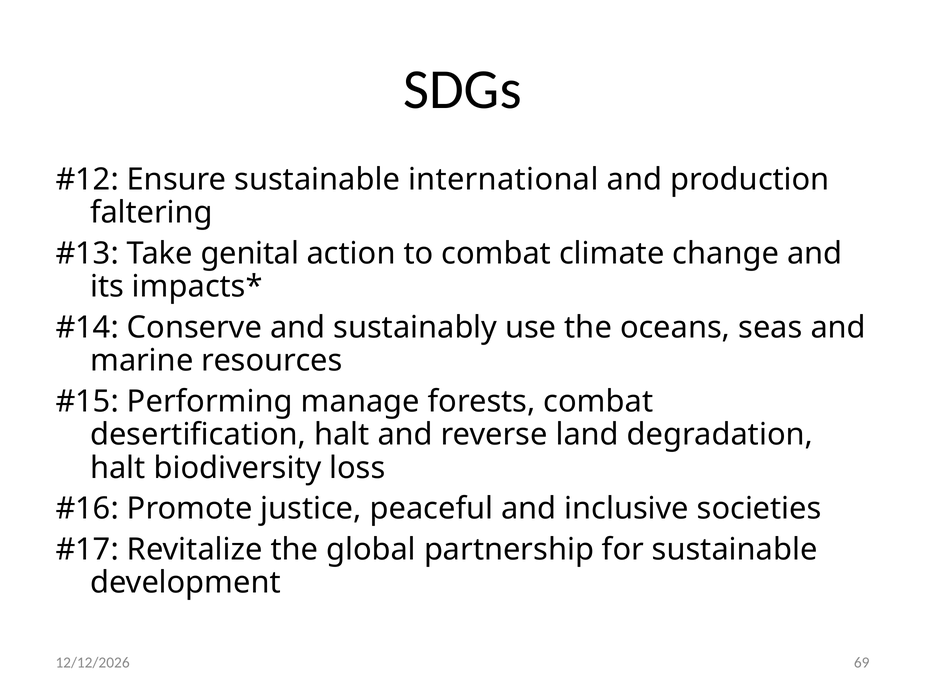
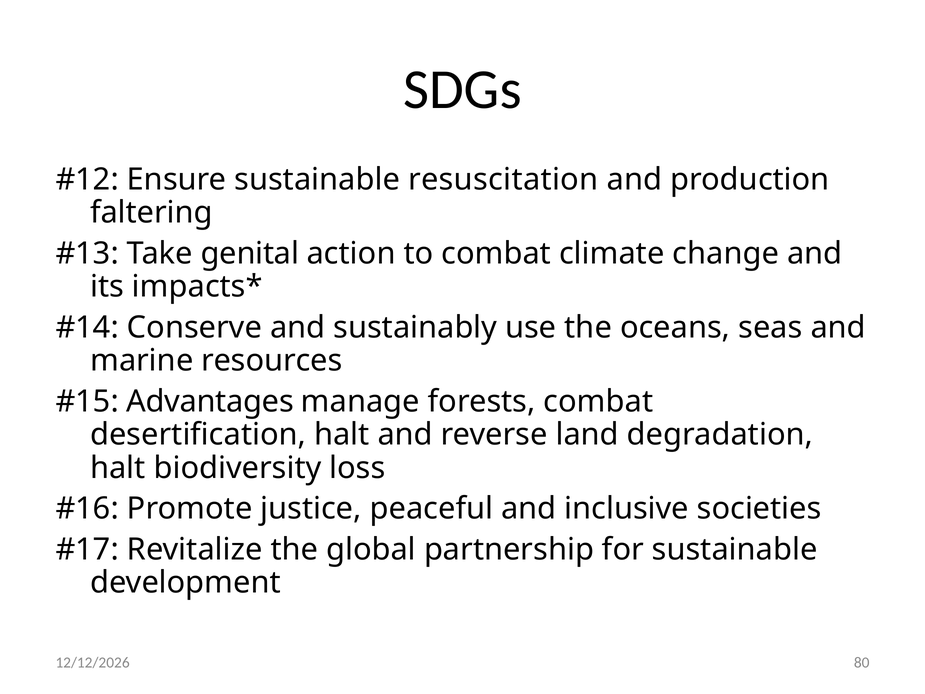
international: international -> resuscitation
Performing: Performing -> Advantages
69: 69 -> 80
